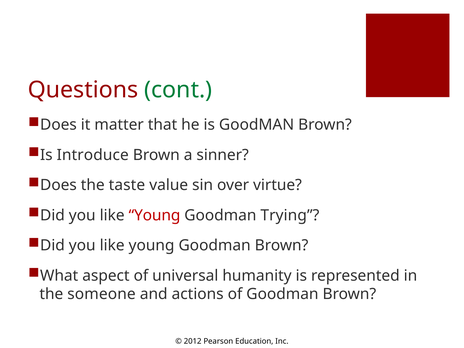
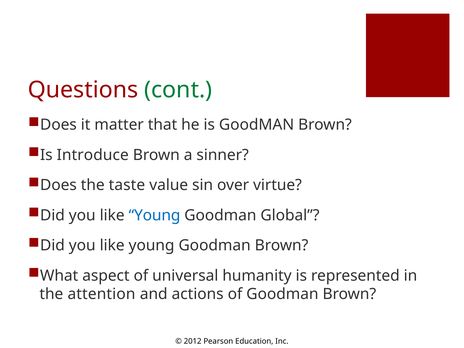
Young at (155, 215) colour: red -> blue
Trying: Trying -> Global
someone: someone -> attention
